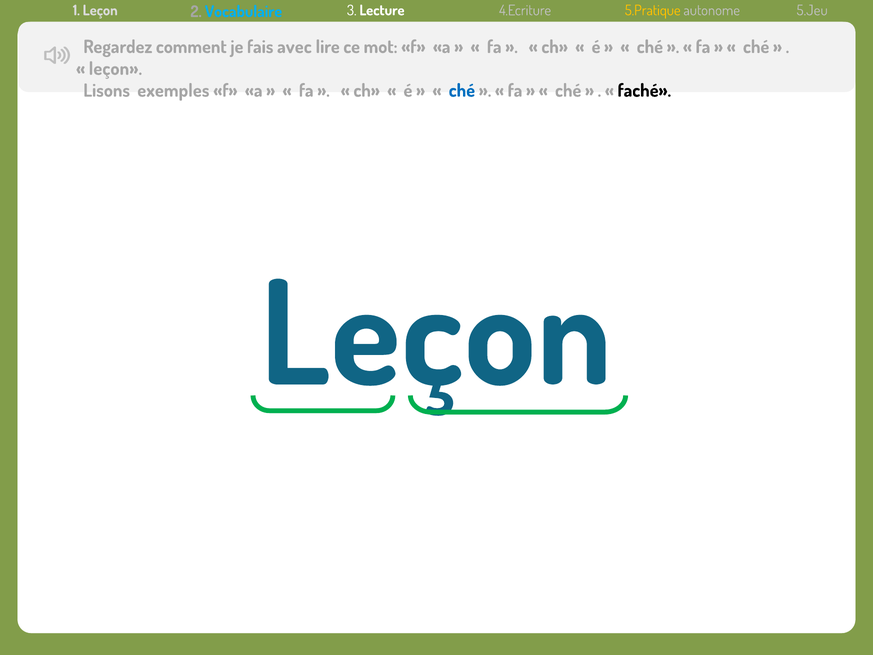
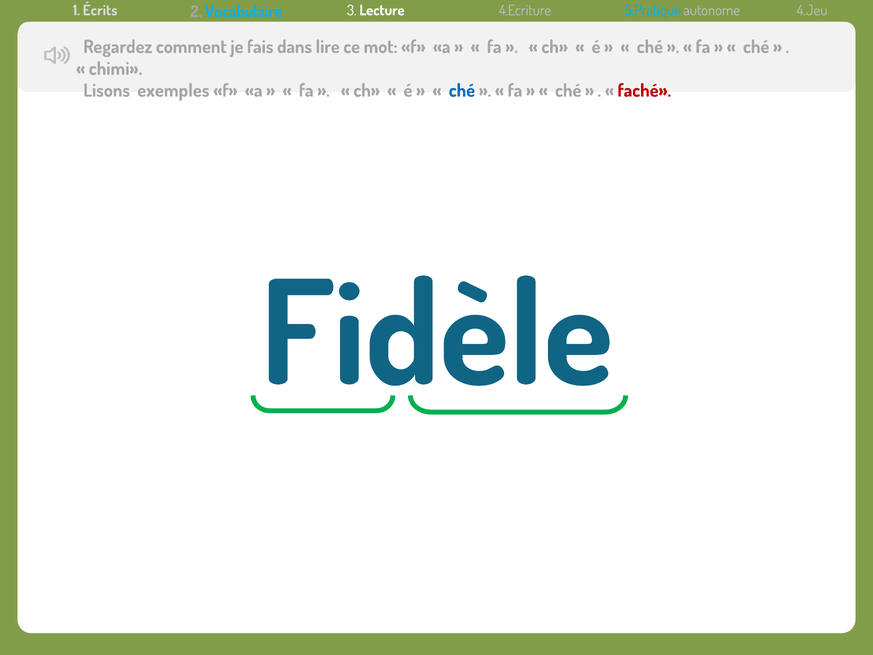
1 Leçon: Leçon -> Écrits
5.Pratique colour: yellow -> light blue
5.Jeu: 5.Jeu -> 4.Jeu
avec: avec -> dans
leçon at (115, 69): leçon -> chimi
faché colour: black -> red
Leçon at (436, 337): Leçon -> Fidèle
